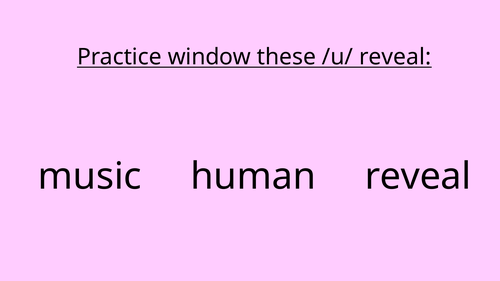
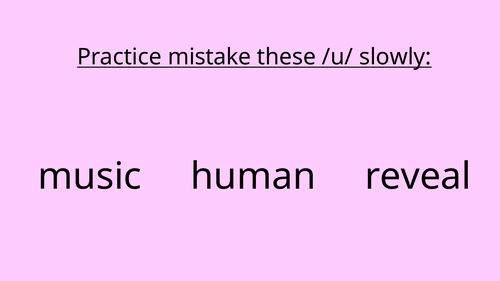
window: window -> mistake
/u/ reveal: reveal -> slowly
